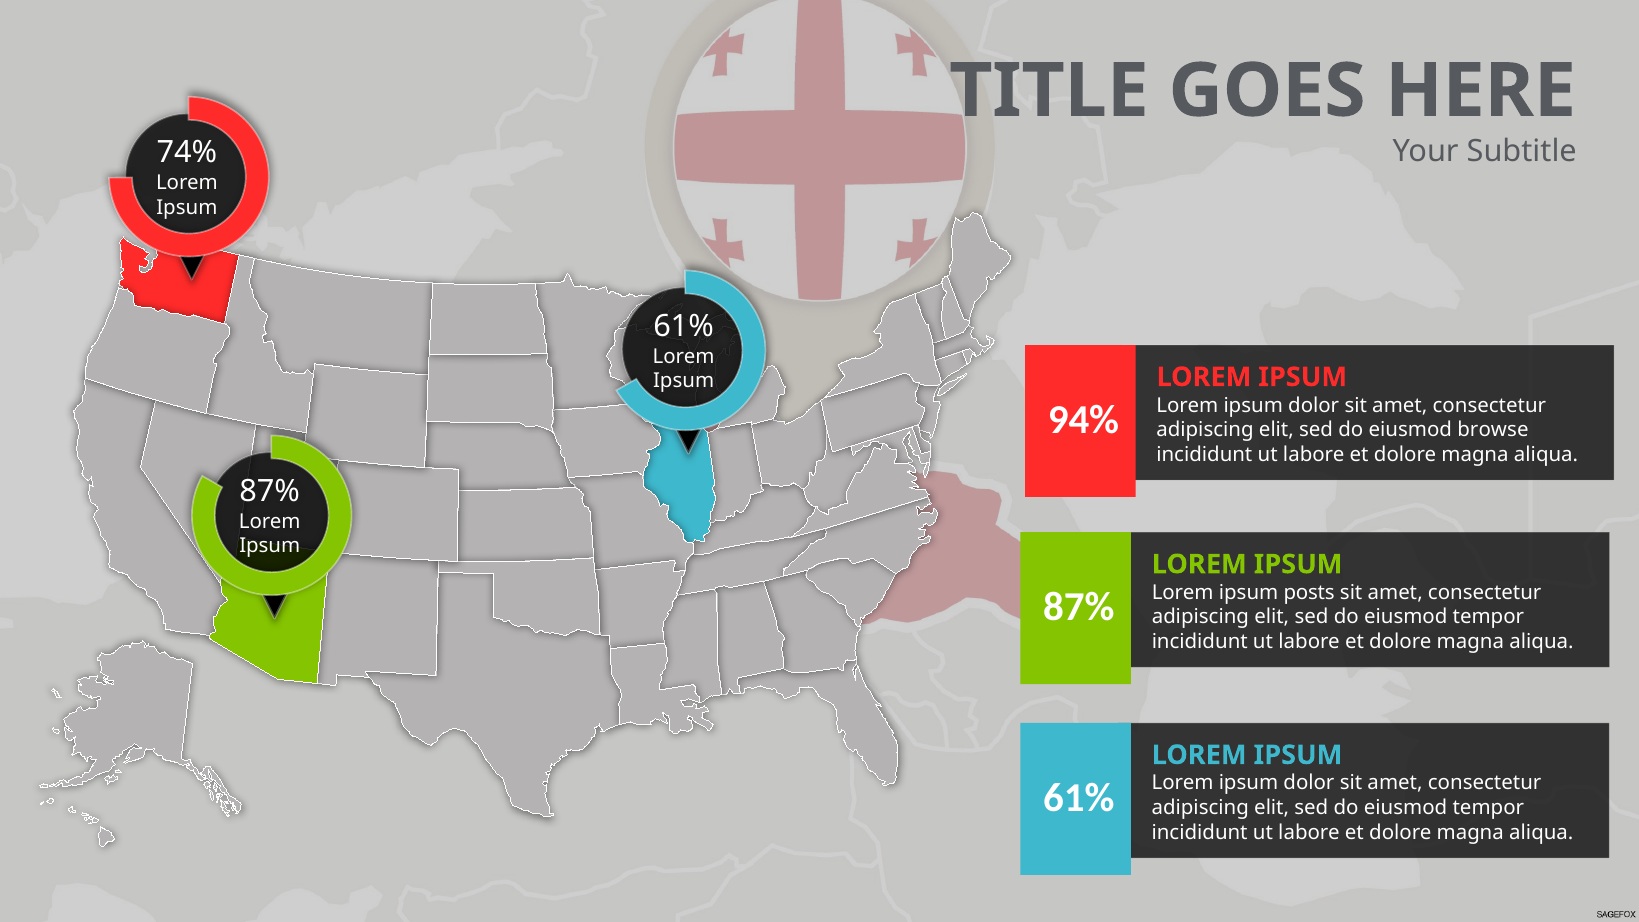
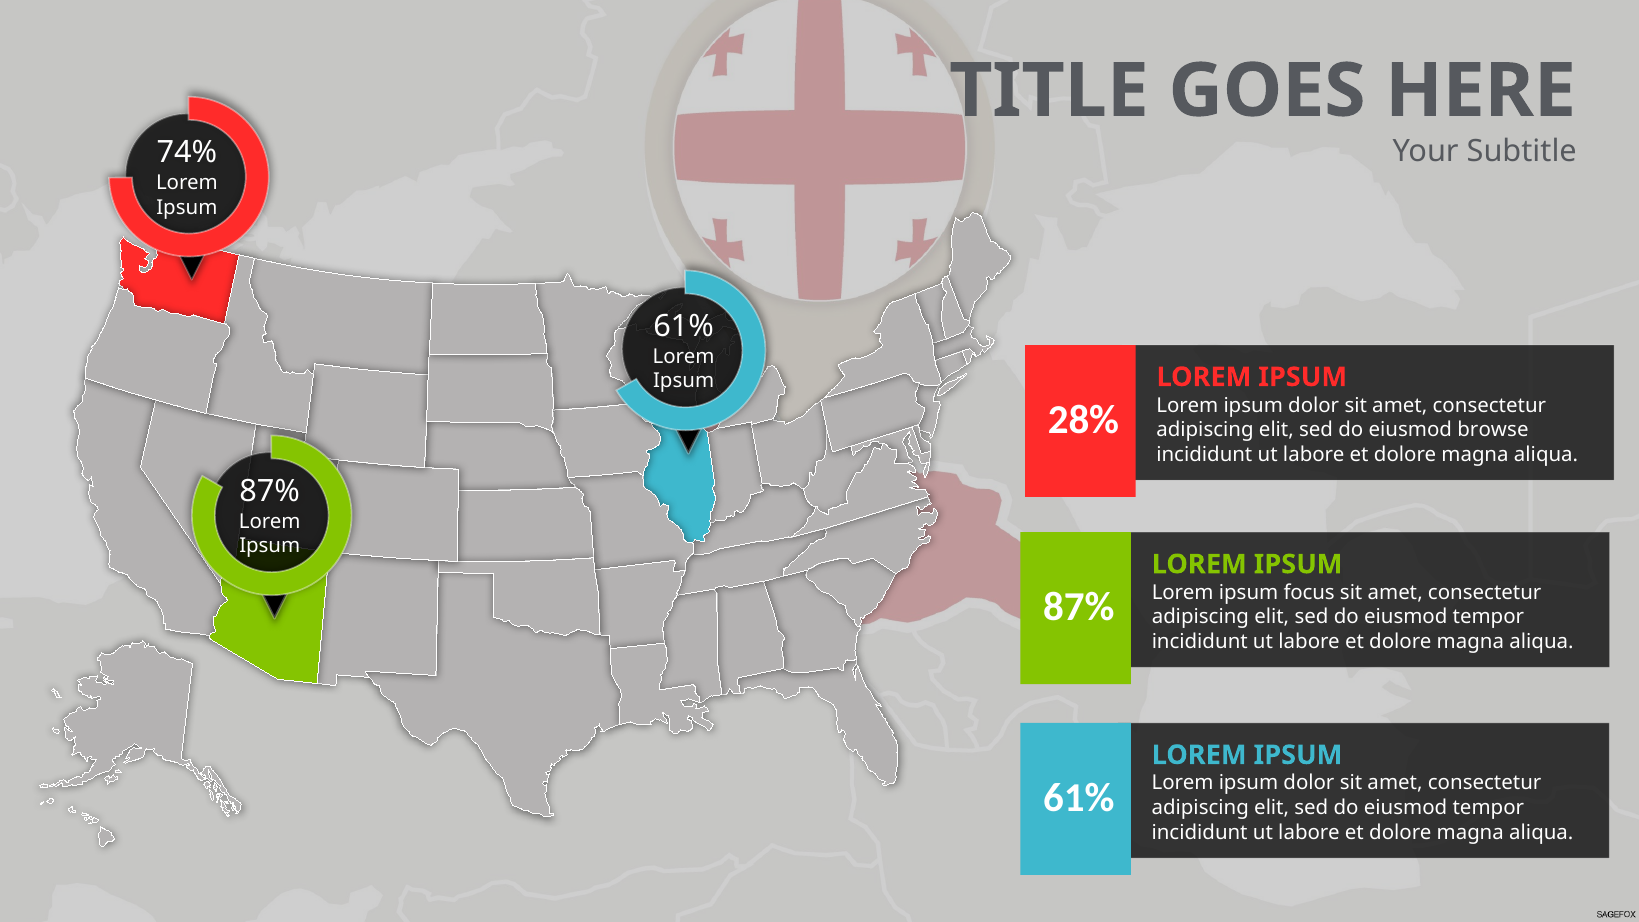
94%: 94% -> 28%
posts: posts -> focus
